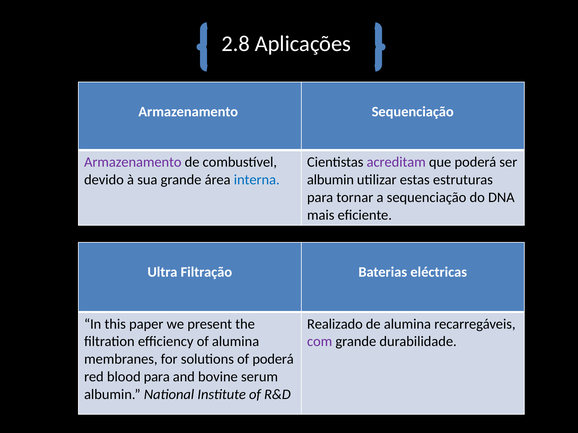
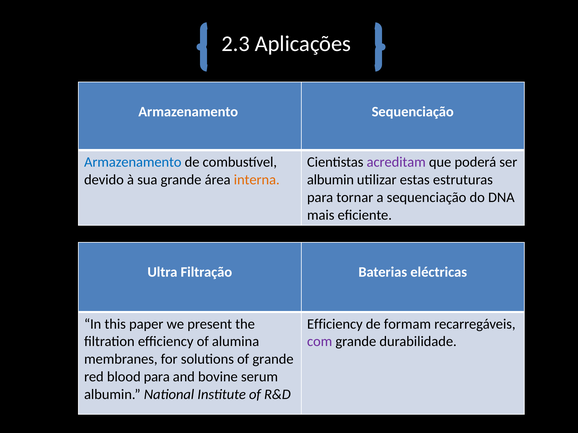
2.8: 2.8 -> 2.3
Armazenamento at (133, 162) colour: purple -> blue
interna colour: blue -> orange
Realizado at (335, 324): Realizado -> Efficiency
de alumina: alumina -> formam
of poderá: poderá -> grande
